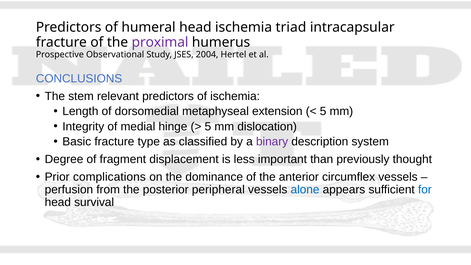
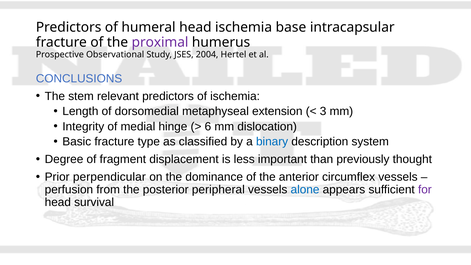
triad: triad -> base
5 at (323, 111): 5 -> 3
5 at (208, 127): 5 -> 6
binary colour: purple -> blue
complications: complications -> perpendicular
for colour: blue -> purple
